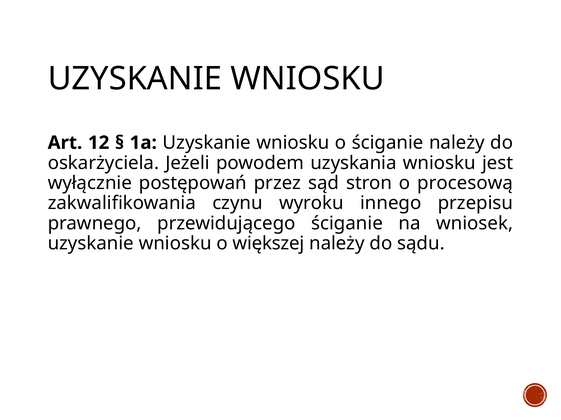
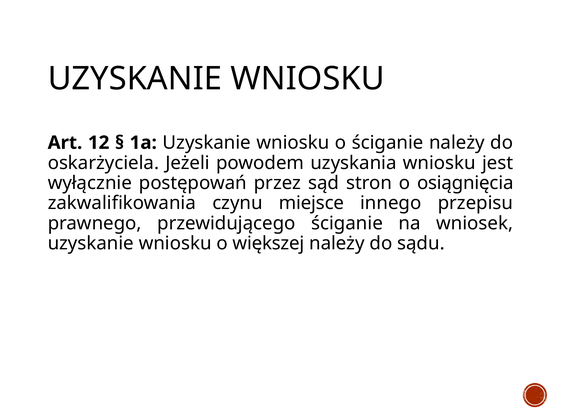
procesową: procesową -> osiągnięcia
wyroku: wyroku -> miejsce
